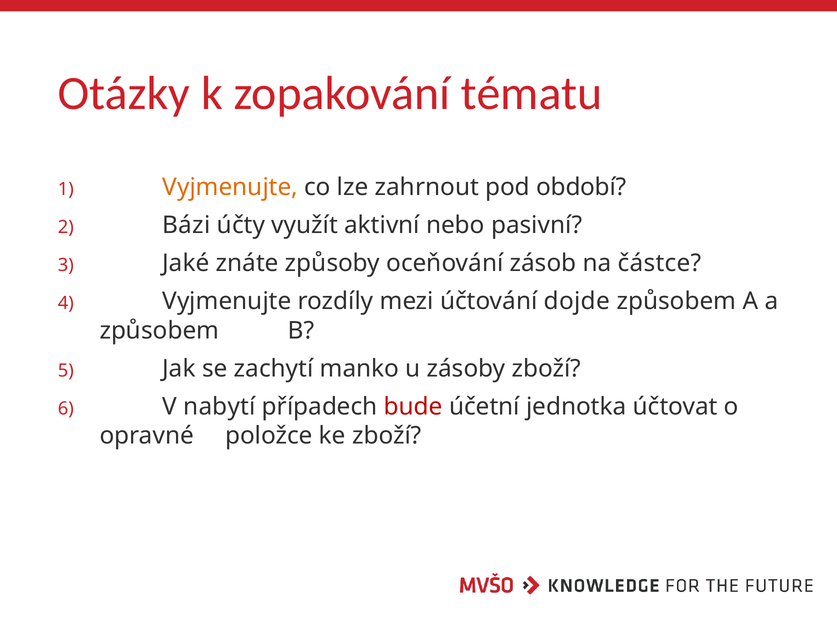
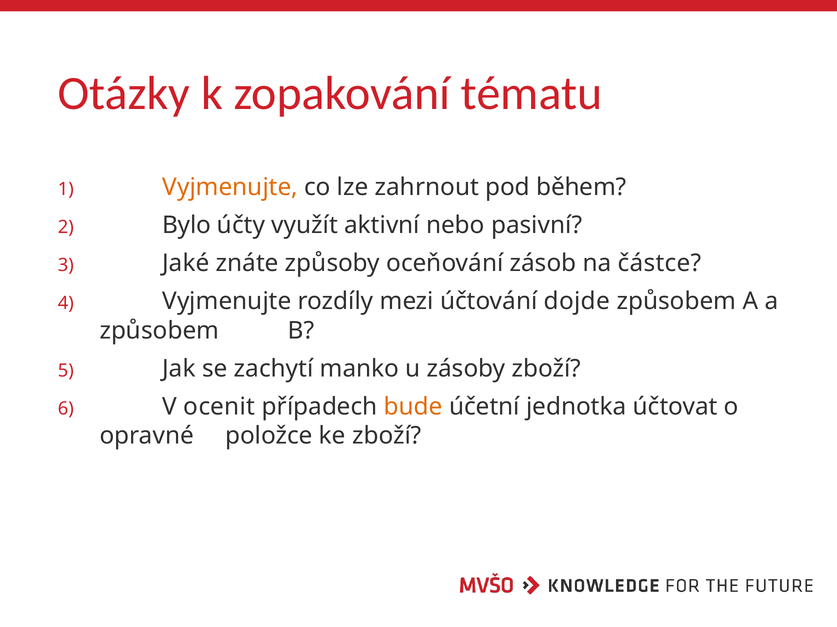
období: období -> během
Bázi: Bázi -> Bylo
nabytí: nabytí -> ocenit
bude colour: red -> orange
